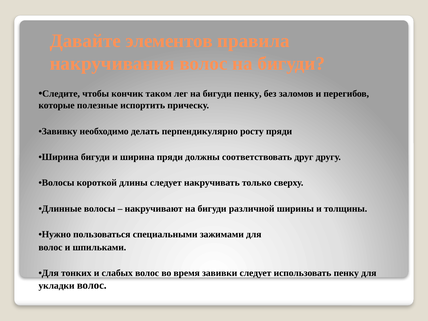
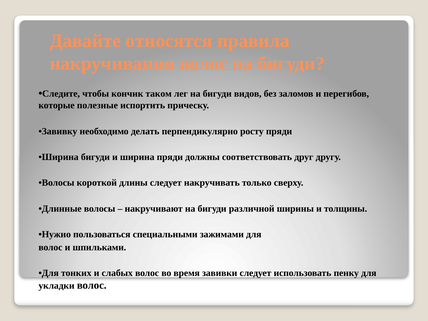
элементов: элементов -> относятся
бигуди пенку: пенку -> видов
